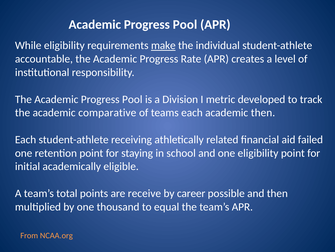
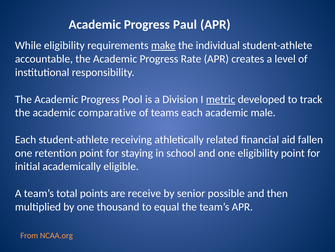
Pool at (185, 25): Pool -> Paul
metric underline: none -> present
academic then: then -> male
failed: failed -> fallen
career: career -> senior
